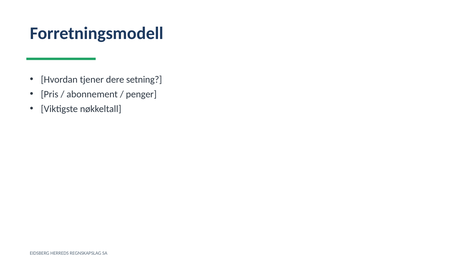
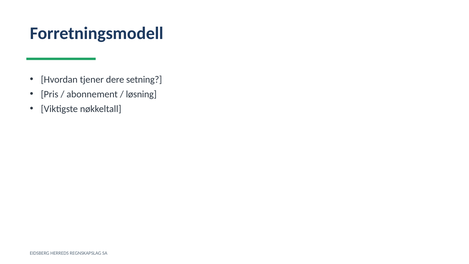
penger: penger -> løsning
